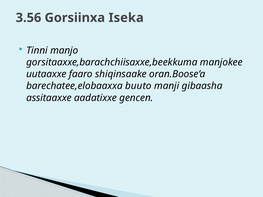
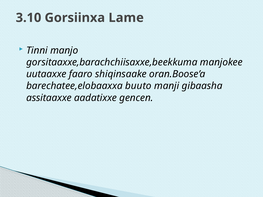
3.56: 3.56 -> 3.10
Iseka: Iseka -> Lame
